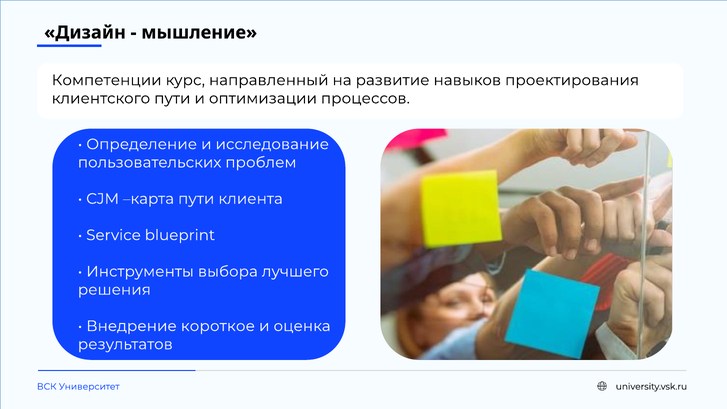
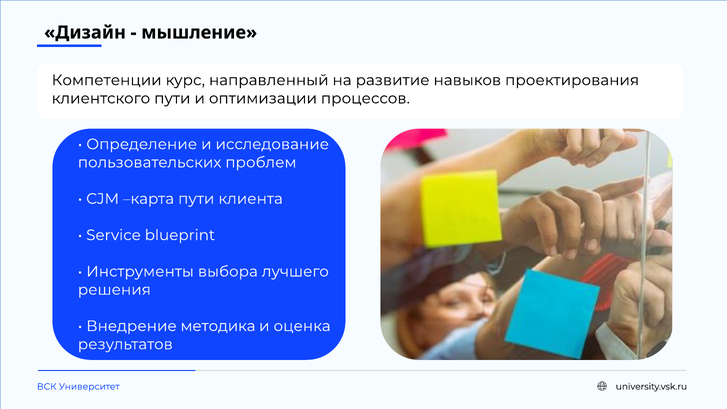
короткое: короткое -> методика
